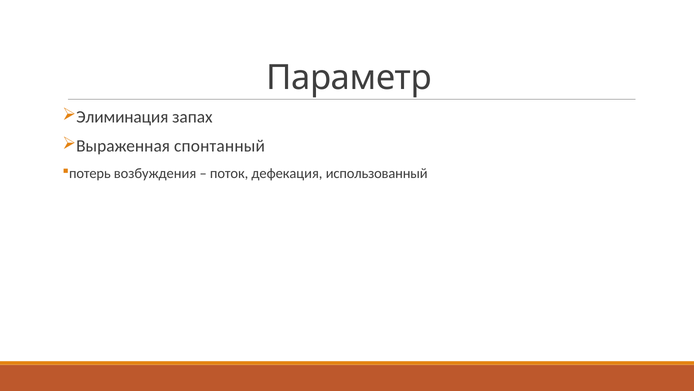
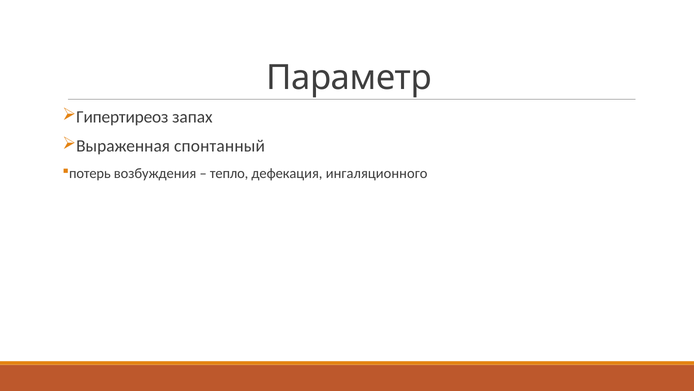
Элиминация: Элиминация -> Гипертиреоз
поток: поток -> тепло
использованный: использованный -> ингаляционного
